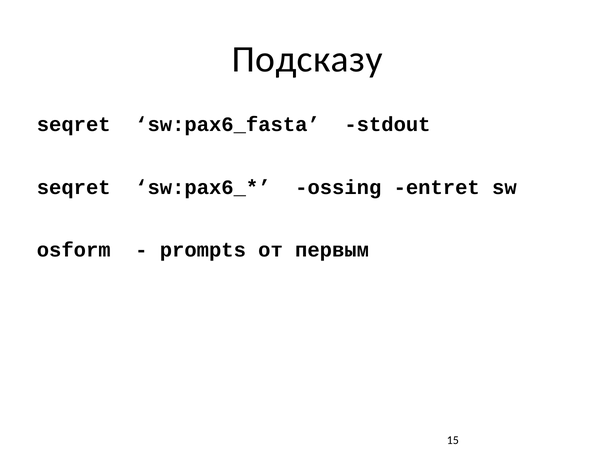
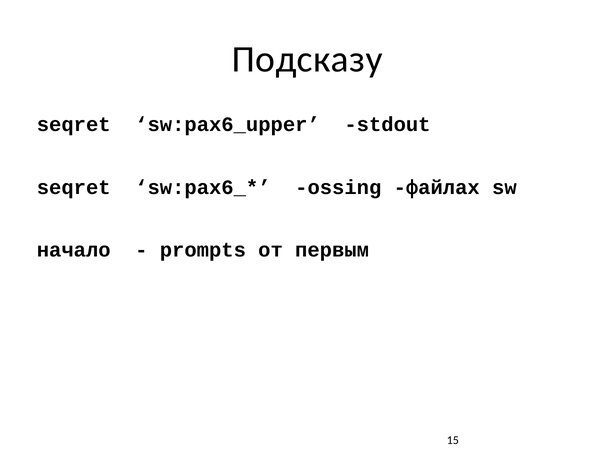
sw:pax6_fasta: sw:pax6_fasta -> sw:pax6_upper
entret: entret -> файлах
osform: osform -> начало
